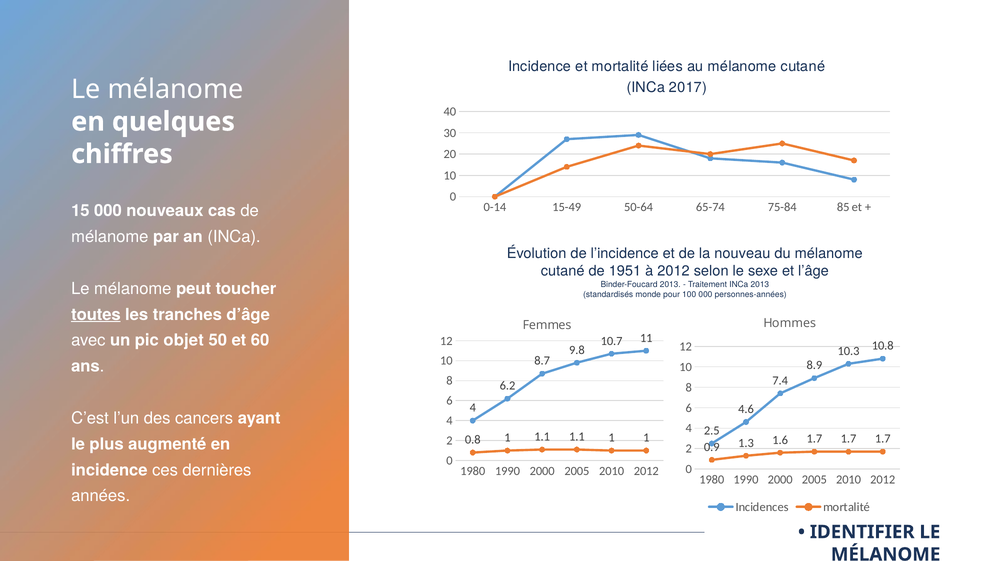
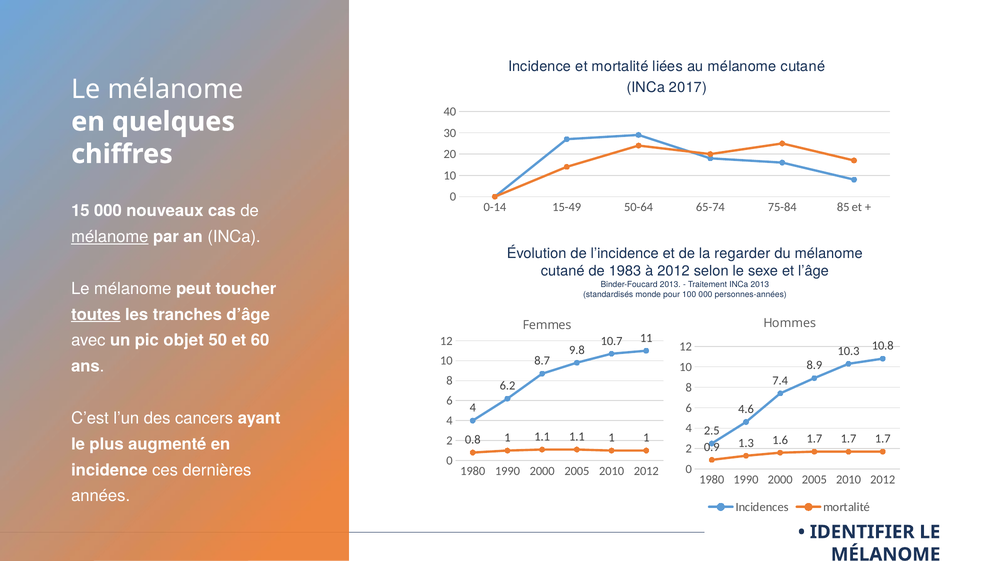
mélanome at (110, 237) underline: none -> present
nouveau: nouveau -> regarder
1951: 1951 -> 1983
